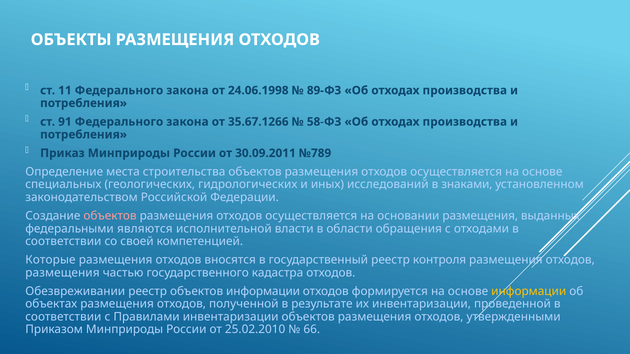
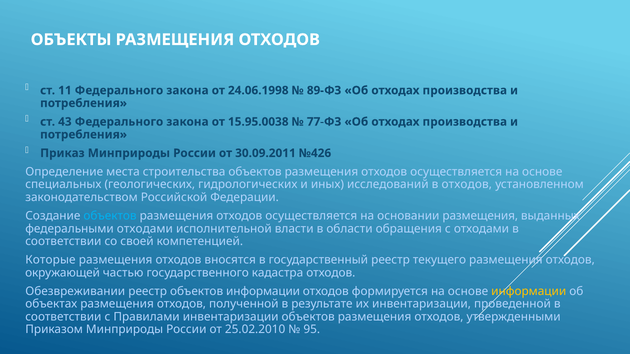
91: 91 -> 43
35.67.1266: 35.67.1266 -> 15.95.0038
58-ФЗ: 58-ФЗ -> 77-ФЗ
№789: №789 -> №426
в знаками: знаками -> отходов
объектов at (110, 216) colour: pink -> light blue
федеральными являются: являются -> отходами
контроля: контроля -> текущего
размещения at (62, 273): размещения -> окружающей
66: 66 -> 95
